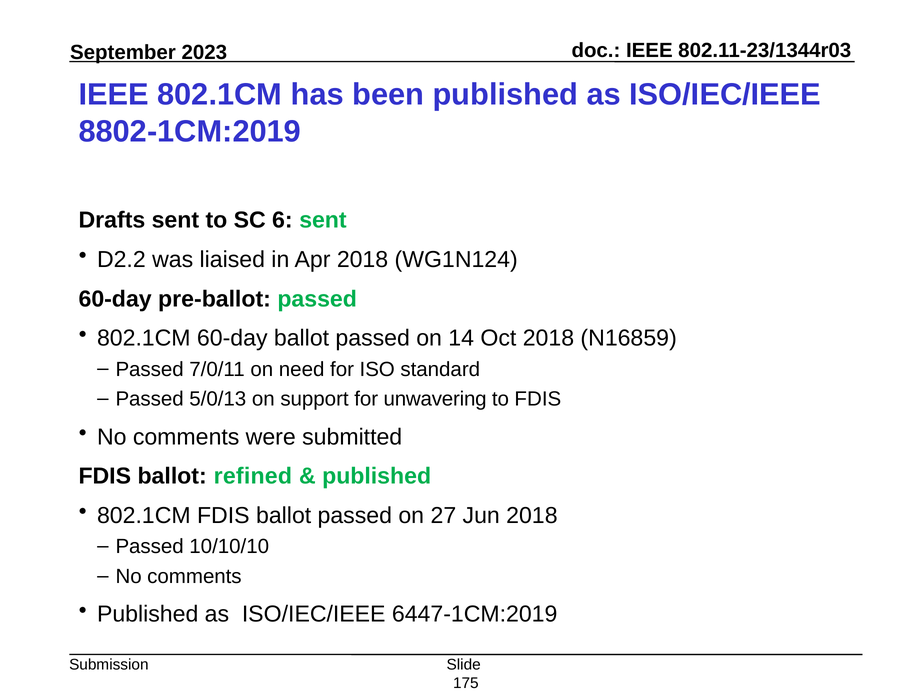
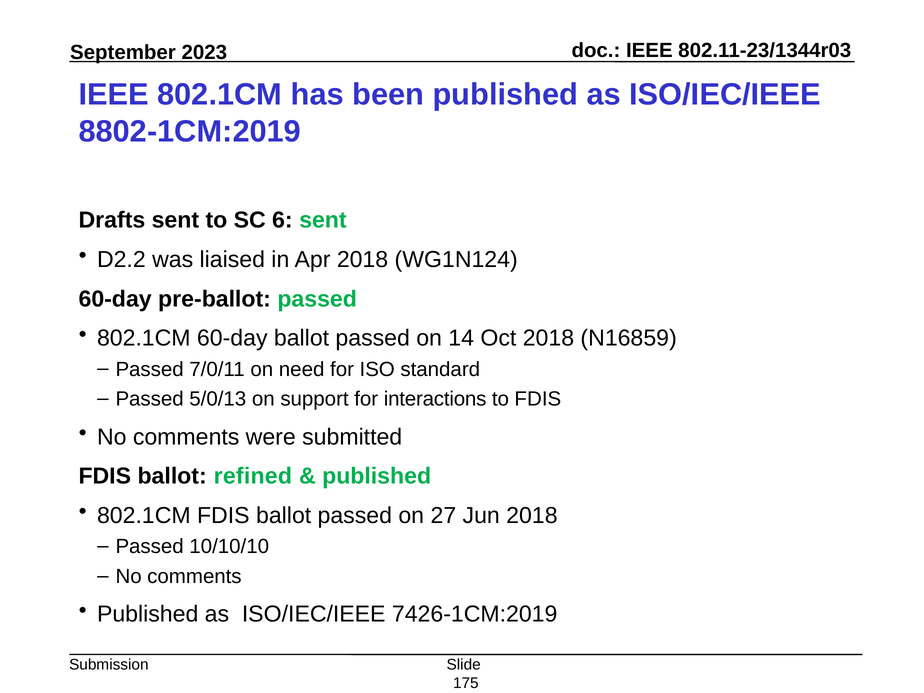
unwavering: unwavering -> interactions
6447-1CM:2019: 6447-1CM:2019 -> 7426-1CM:2019
